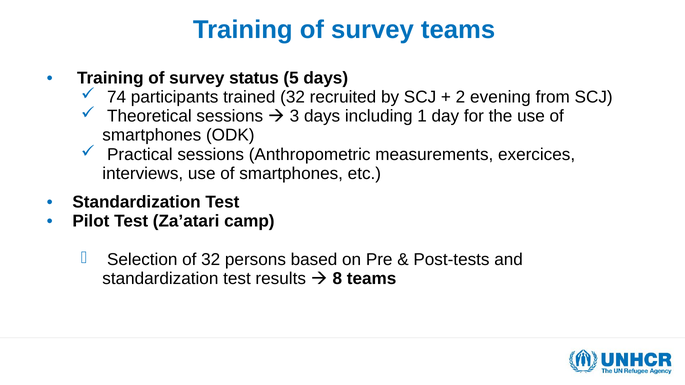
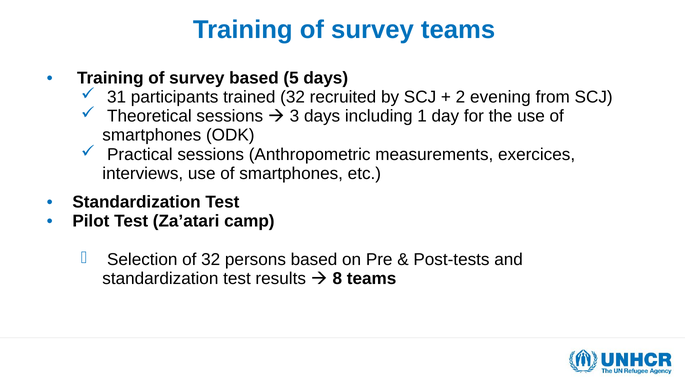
survey status: status -> based
74: 74 -> 31
